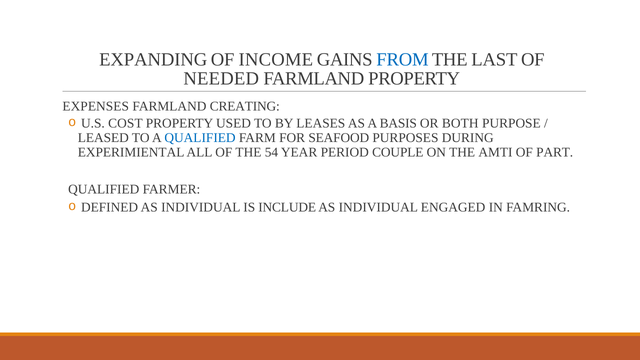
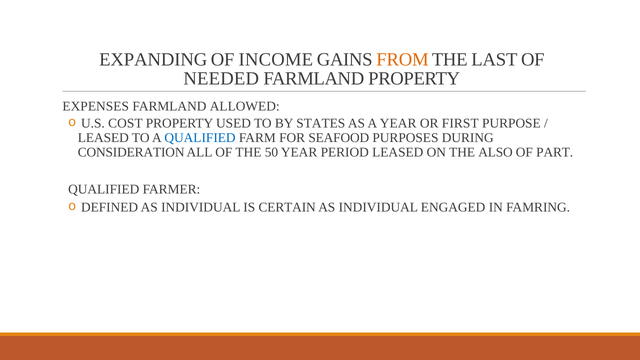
FROM colour: blue -> orange
CREATING: CREATING -> ALLOWED
LEASES: LEASES -> STATES
A BASIS: BASIS -> YEAR
BOTH: BOTH -> FIRST
EXPERIMIENTAL: EXPERIMIENTAL -> CONSIDERATION
54: 54 -> 50
PERIOD COUPLE: COUPLE -> LEASED
AMTI: AMTI -> ALSO
INCLUDE: INCLUDE -> CERTAIN
